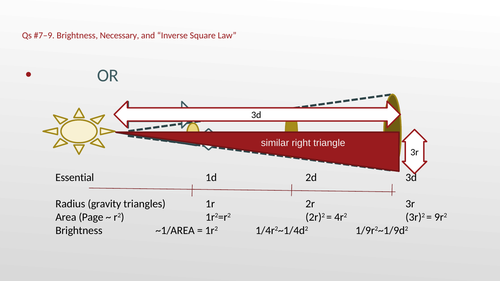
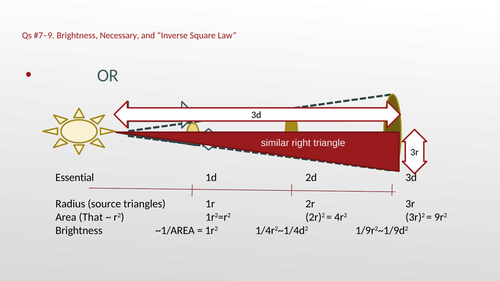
gravity: gravity -> source
Page: Page -> That
